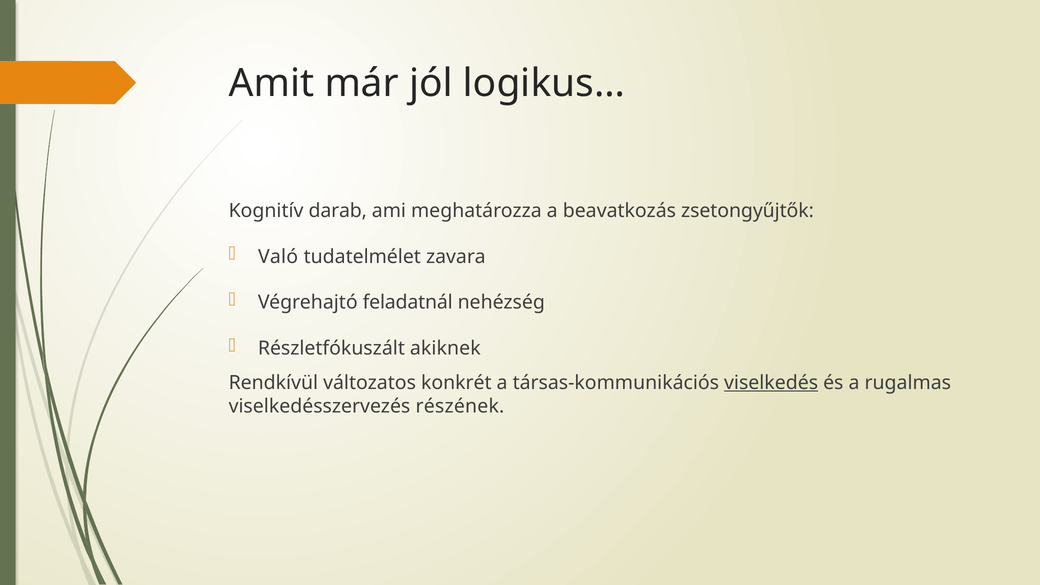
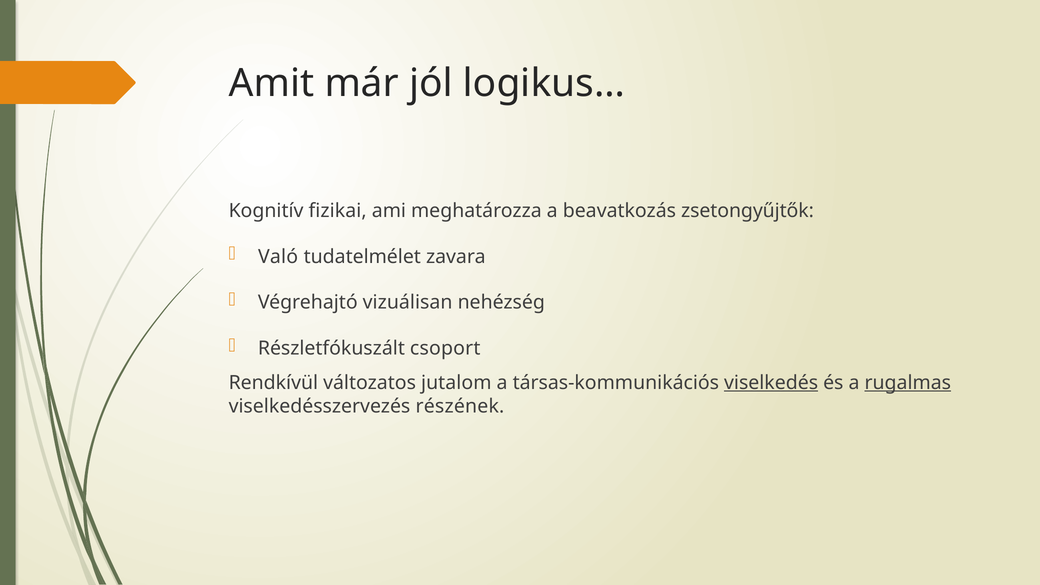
darab: darab -> fizikai
feladatnál: feladatnál -> vizuálisan
akiknek: akiknek -> csoport
konkrét: konkrét -> jutalom
rugalmas underline: none -> present
